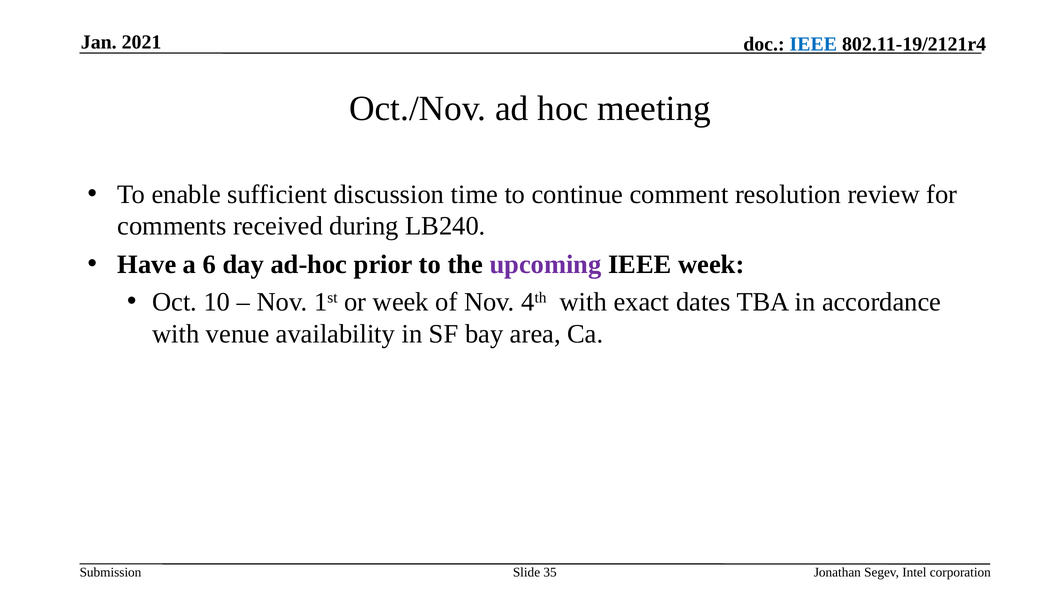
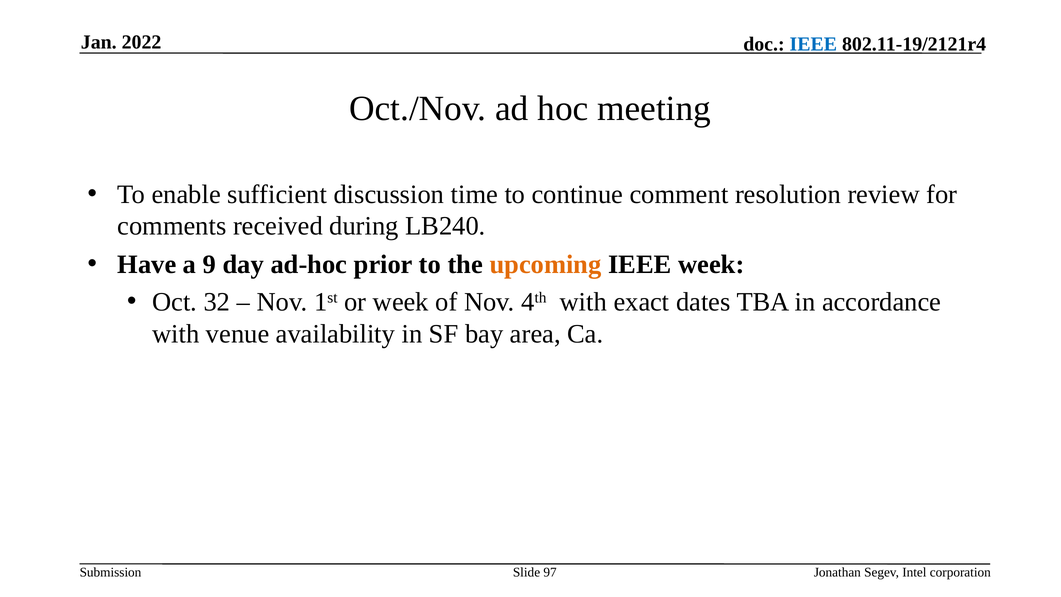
2021: 2021 -> 2022
6: 6 -> 9
upcoming colour: purple -> orange
10: 10 -> 32
35: 35 -> 97
